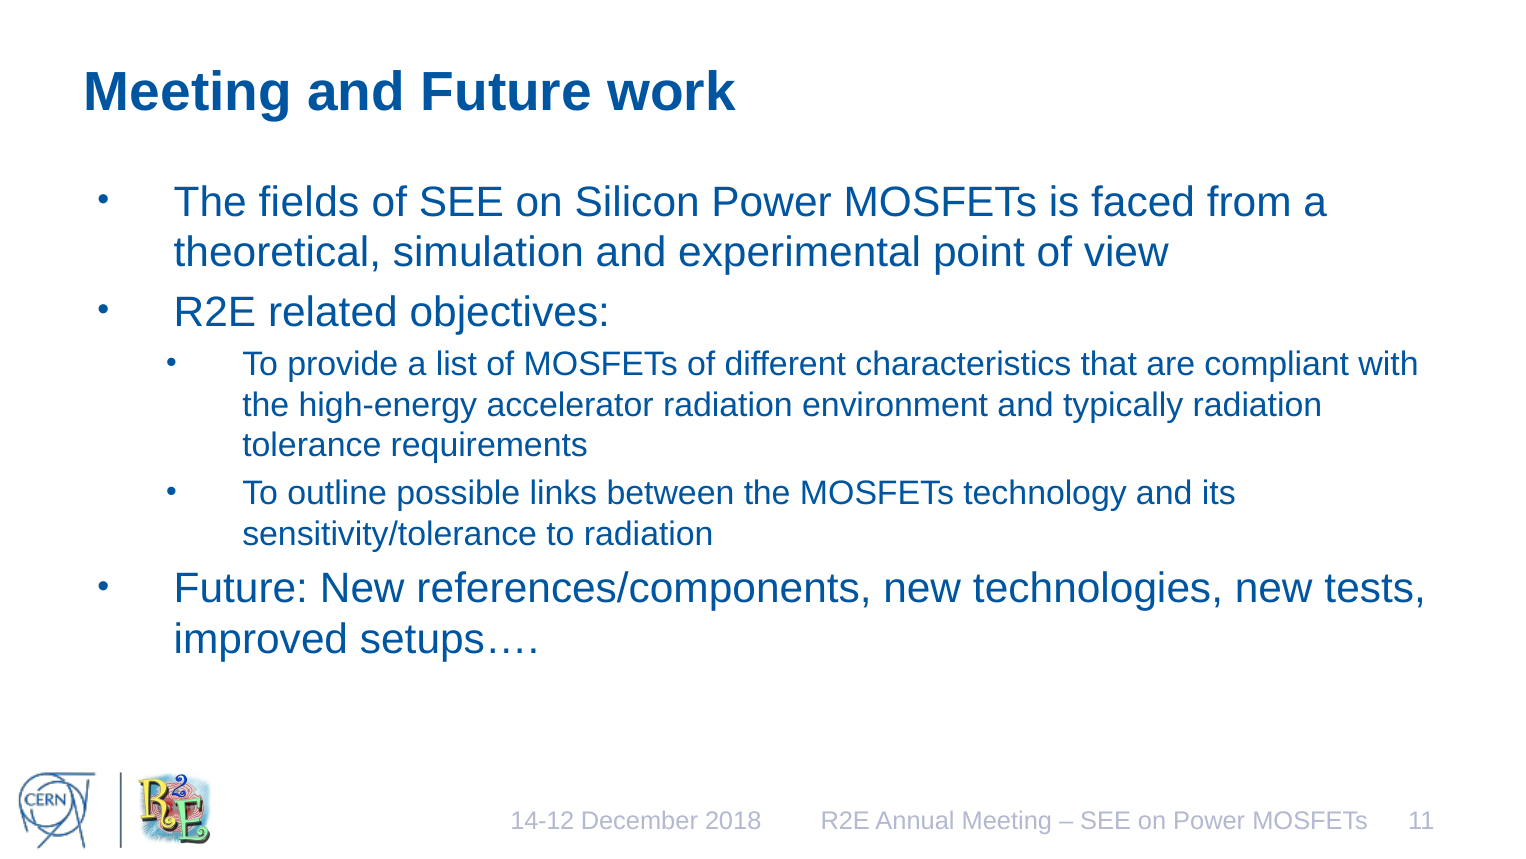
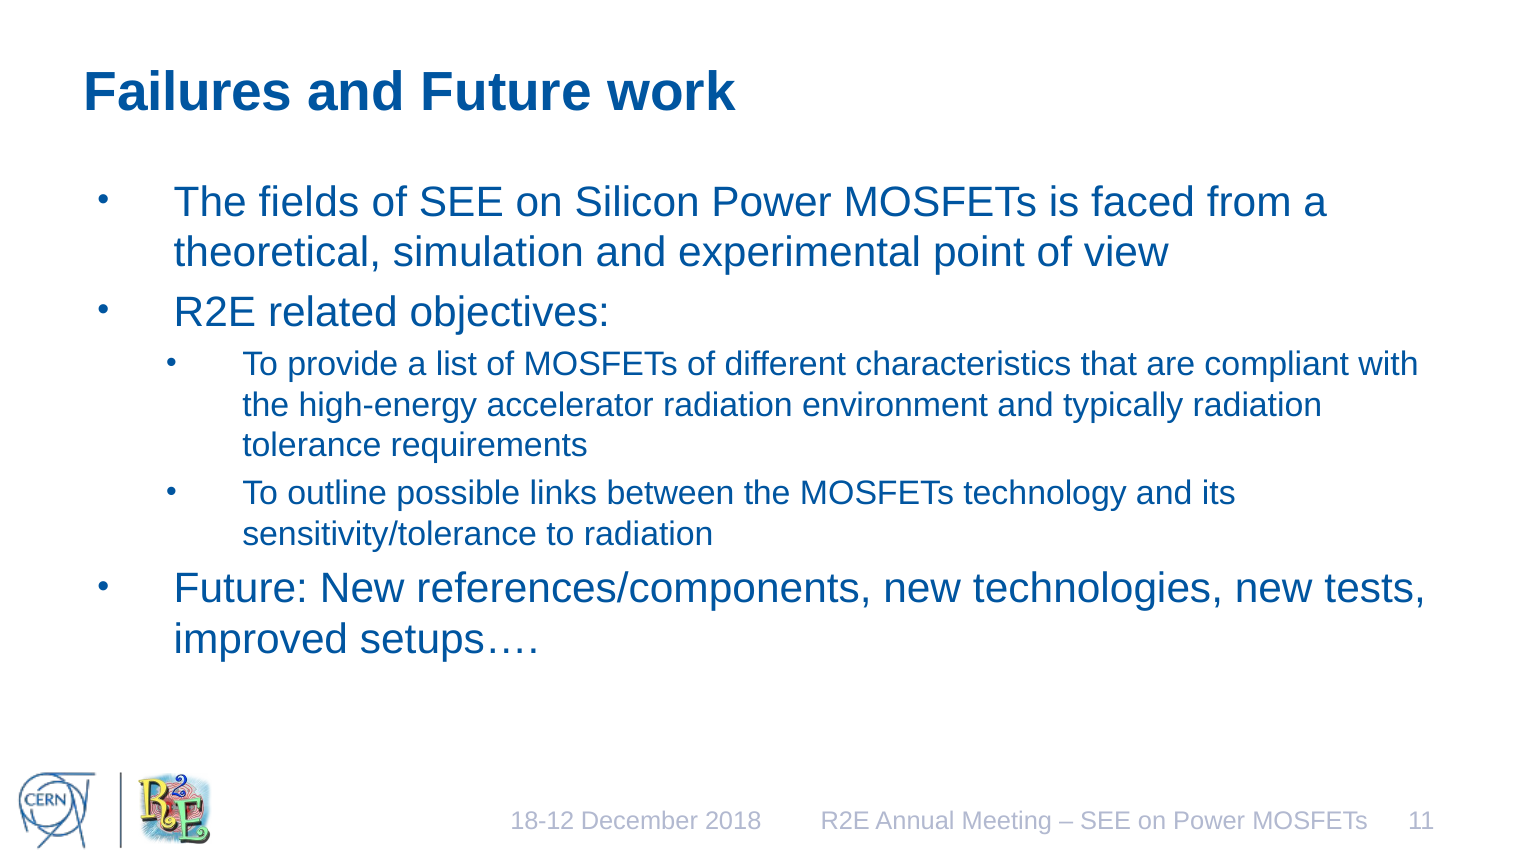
Meeting at (188, 92): Meeting -> Failures
14-12: 14-12 -> 18-12
